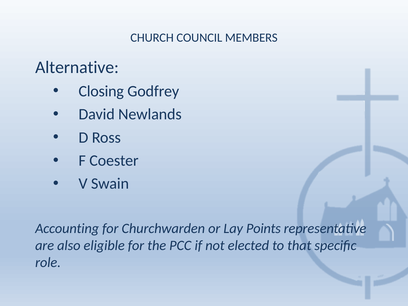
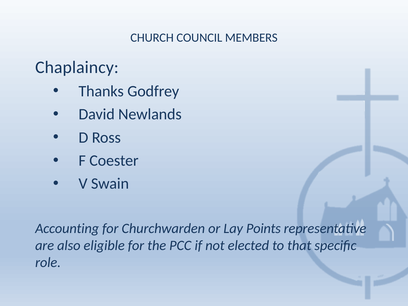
Alternative: Alternative -> Chaplaincy
Closing: Closing -> Thanks
